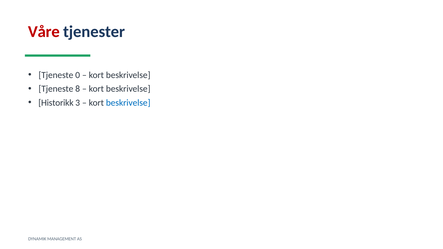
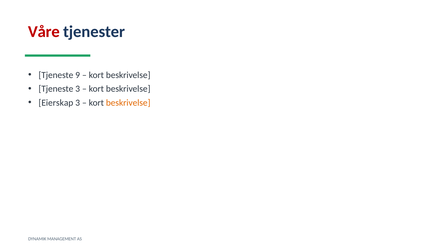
0: 0 -> 9
Tjeneste 8: 8 -> 3
Historikk: Historikk -> Eierskap
beskrivelse at (128, 103) colour: blue -> orange
